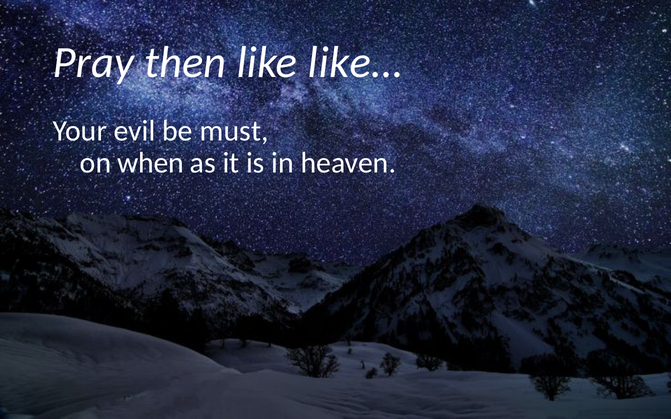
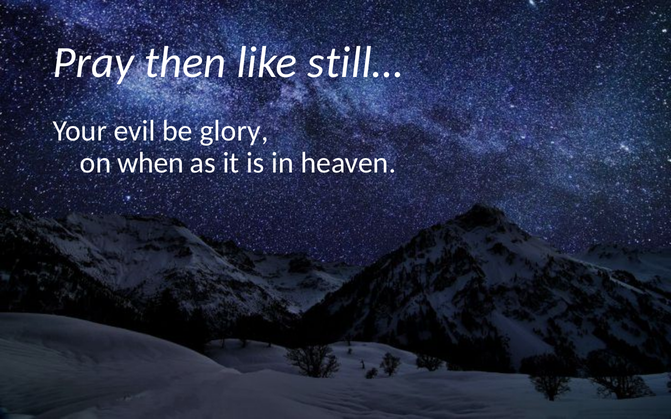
like…: like… -> still…
must: must -> glory
